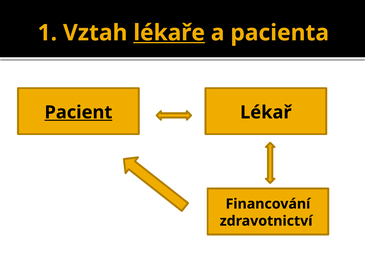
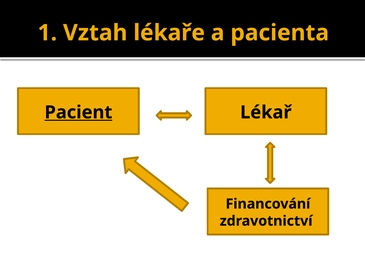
lékaře underline: present -> none
